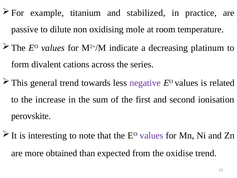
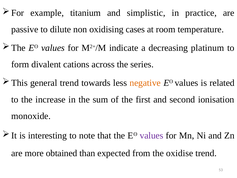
stabilized: stabilized -> simplistic
mole: mole -> cases
negative colour: purple -> orange
perovskite: perovskite -> monoxide
